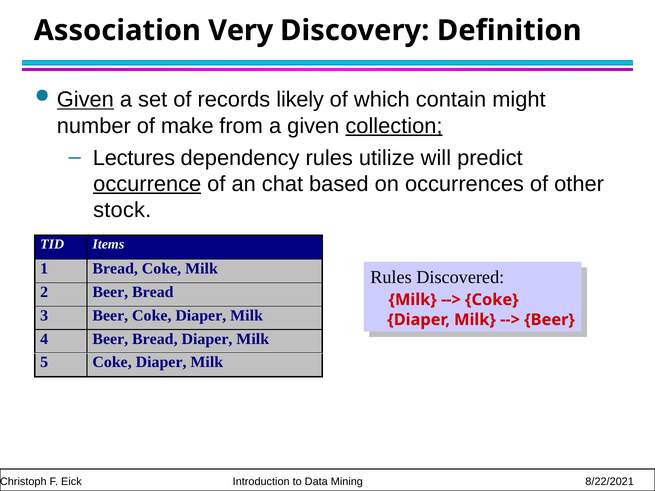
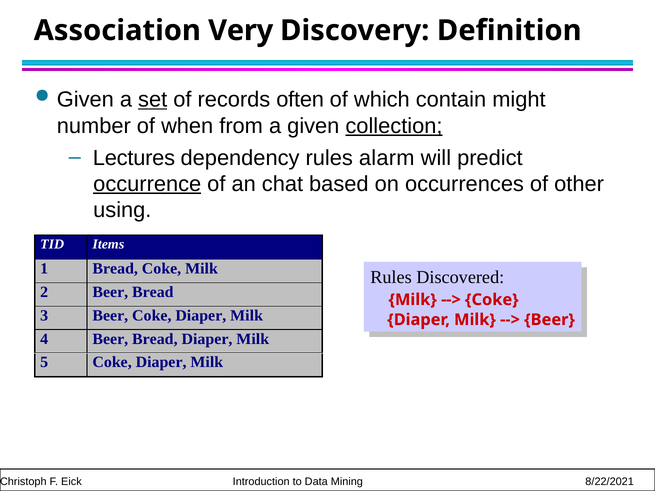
Given at (85, 100) underline: present -> none
set underline: none -> present
likely: likely -> often
make: make -> when
utilize: utilize -> alarm
stock: stock -> using
